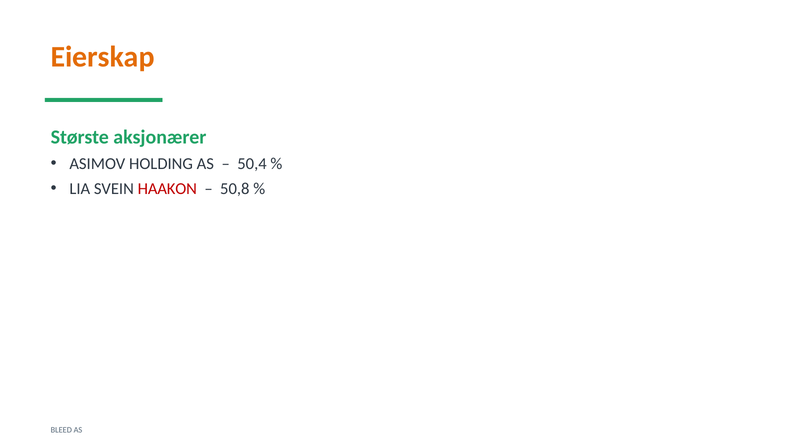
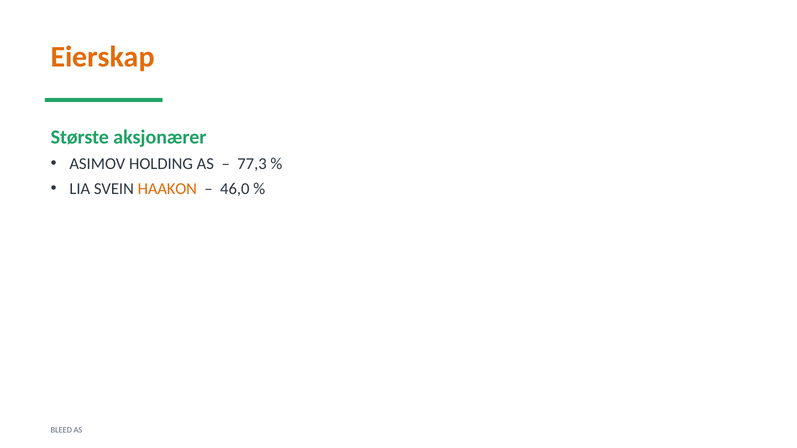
50,4: 50,4 -> 77,3
HAAKON colour: red -> orange
50,8: 50,8 -> 46,0
